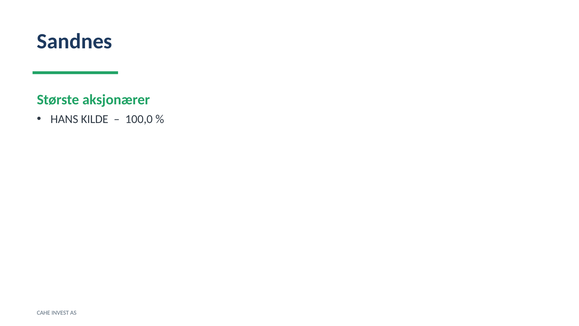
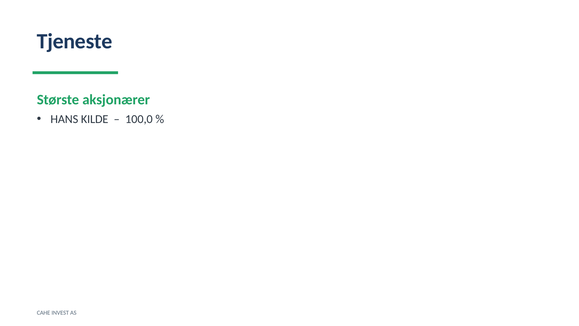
Sandnes: Sandnes -> Tjeneste
